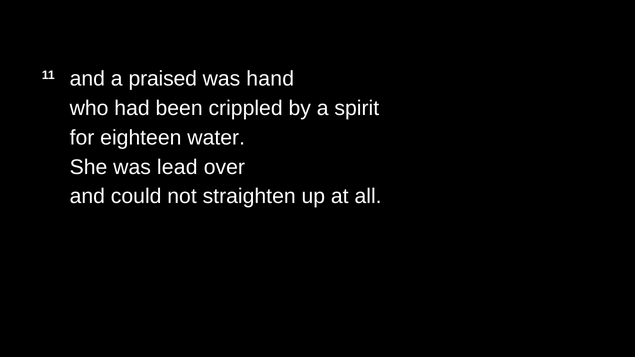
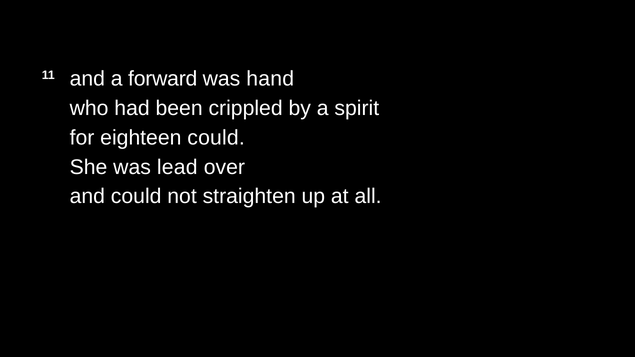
praised: praised -> forward
eighteen water: water -> could
